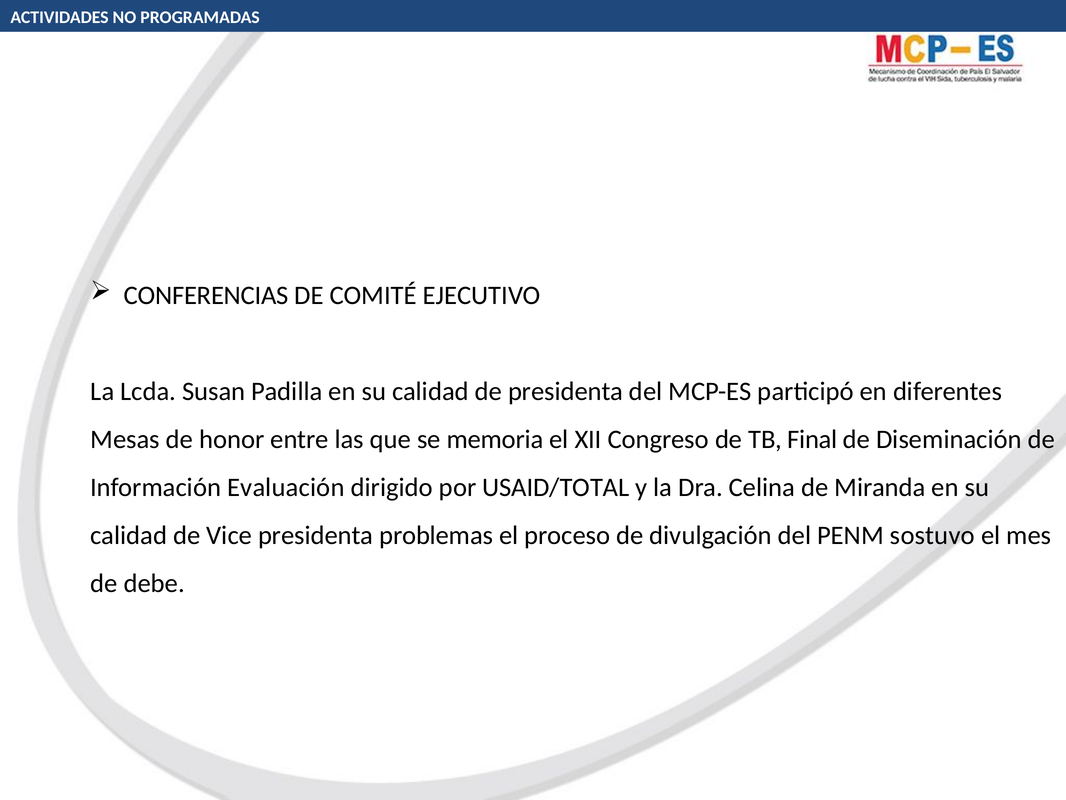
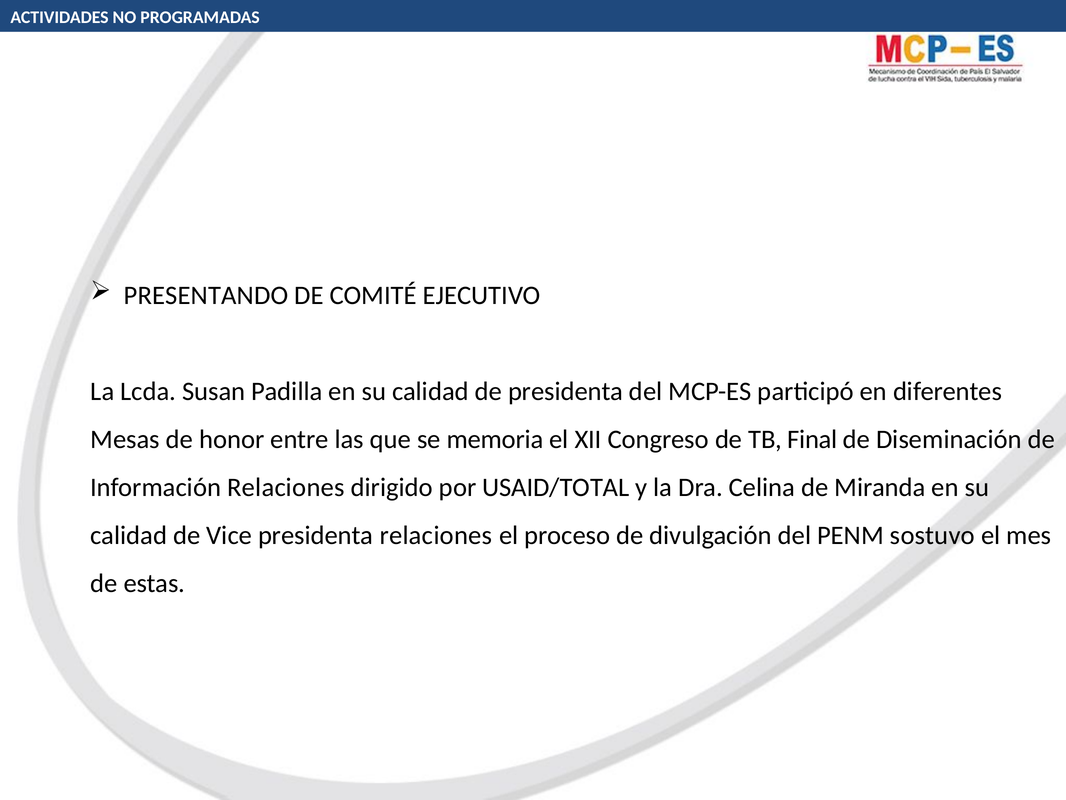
CONFERENCIAS: CONFERENCIAS -> PRESENTANDO
Información Evaluación: Evaluación -> Relaciones
presidenta problemas: problemas -> relaciones
debe: debe -> estas
